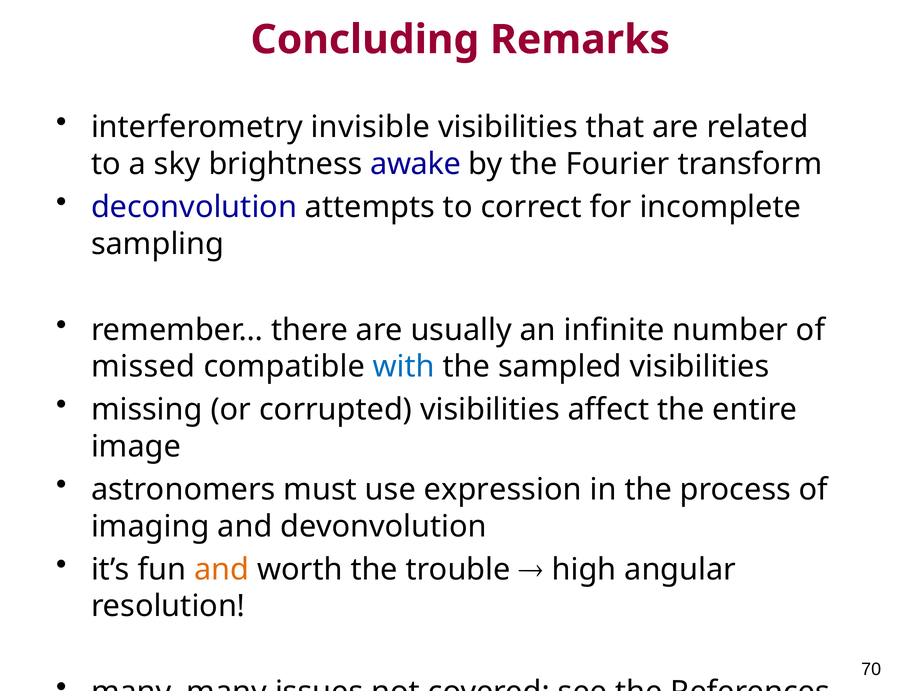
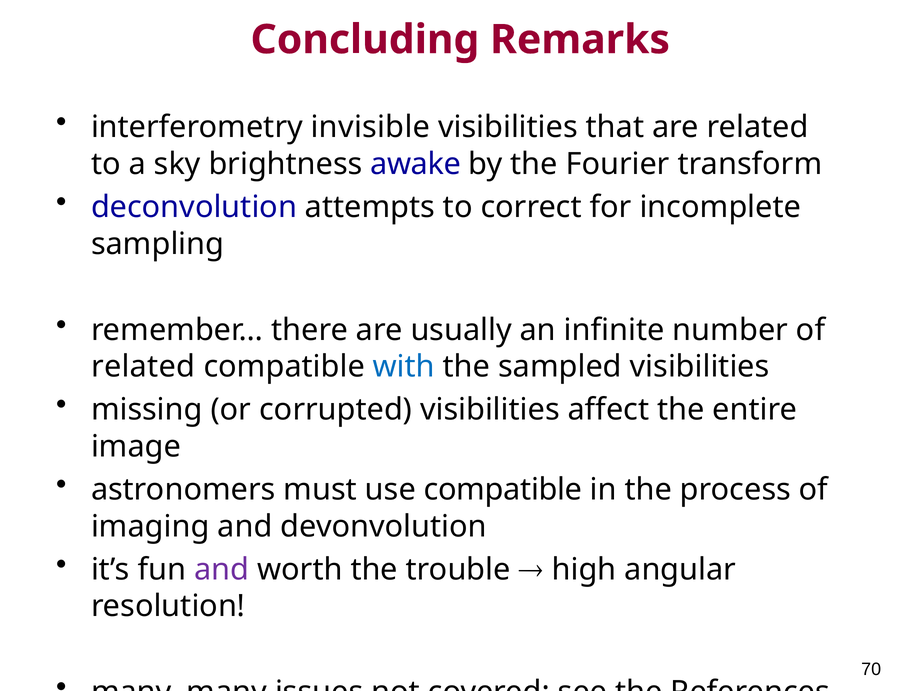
missed at (143, 367): missed -> related
use expression: expression -> compatible
and at (222, 569) colour: orange -> purple
